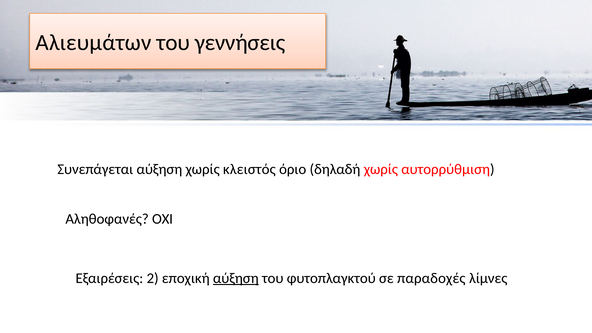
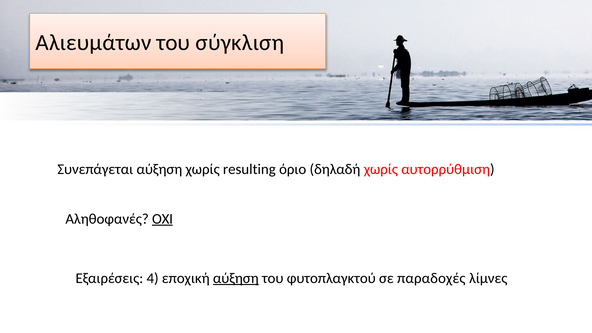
γεννήσεις: γεννήσεις -> σύγκλιση
κλειστός: κλειστός -> resulting
ΟΧΙ underline: none -> present
2: 2 -> 4
